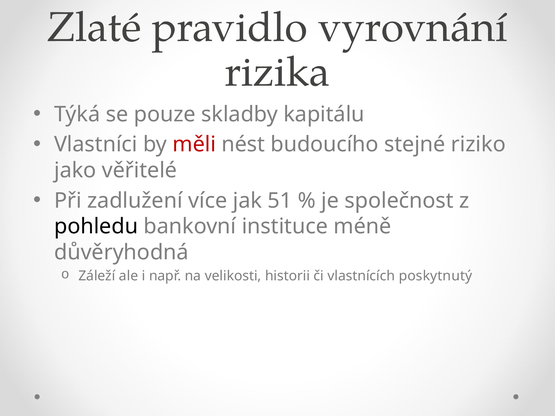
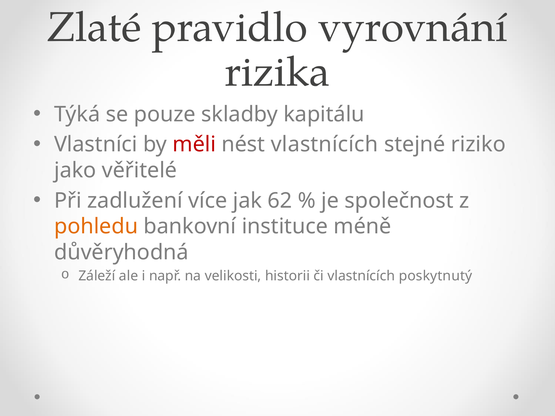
nést budoucího: budoucího -> vlastnících
51: 51 -> 62
pohledu colour: black -> orange
